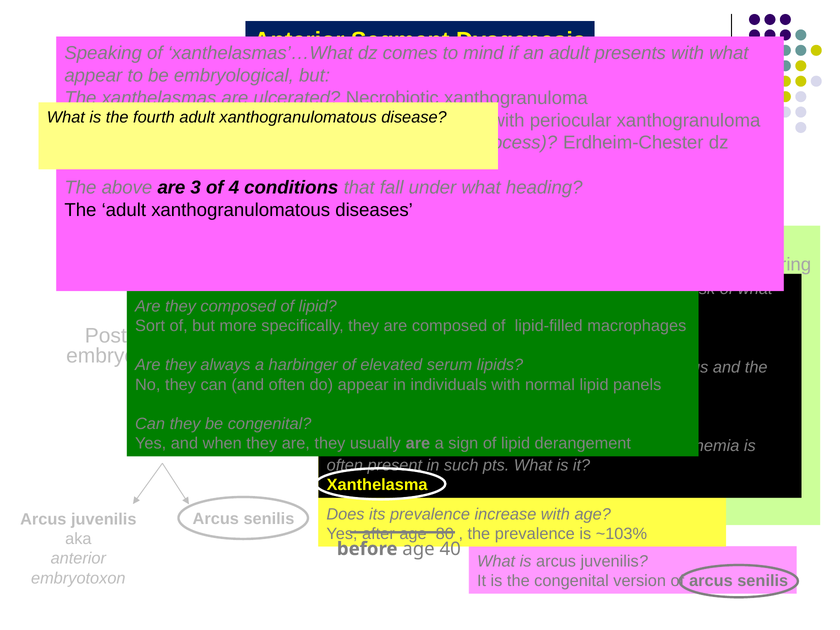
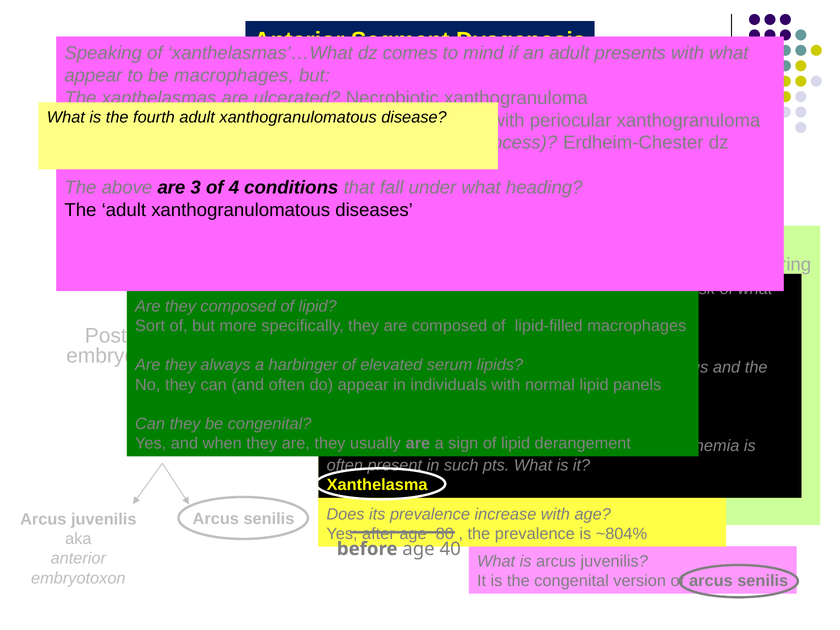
be embryological: embryological -> macrophages
~103%: ~103% -> ~804%
